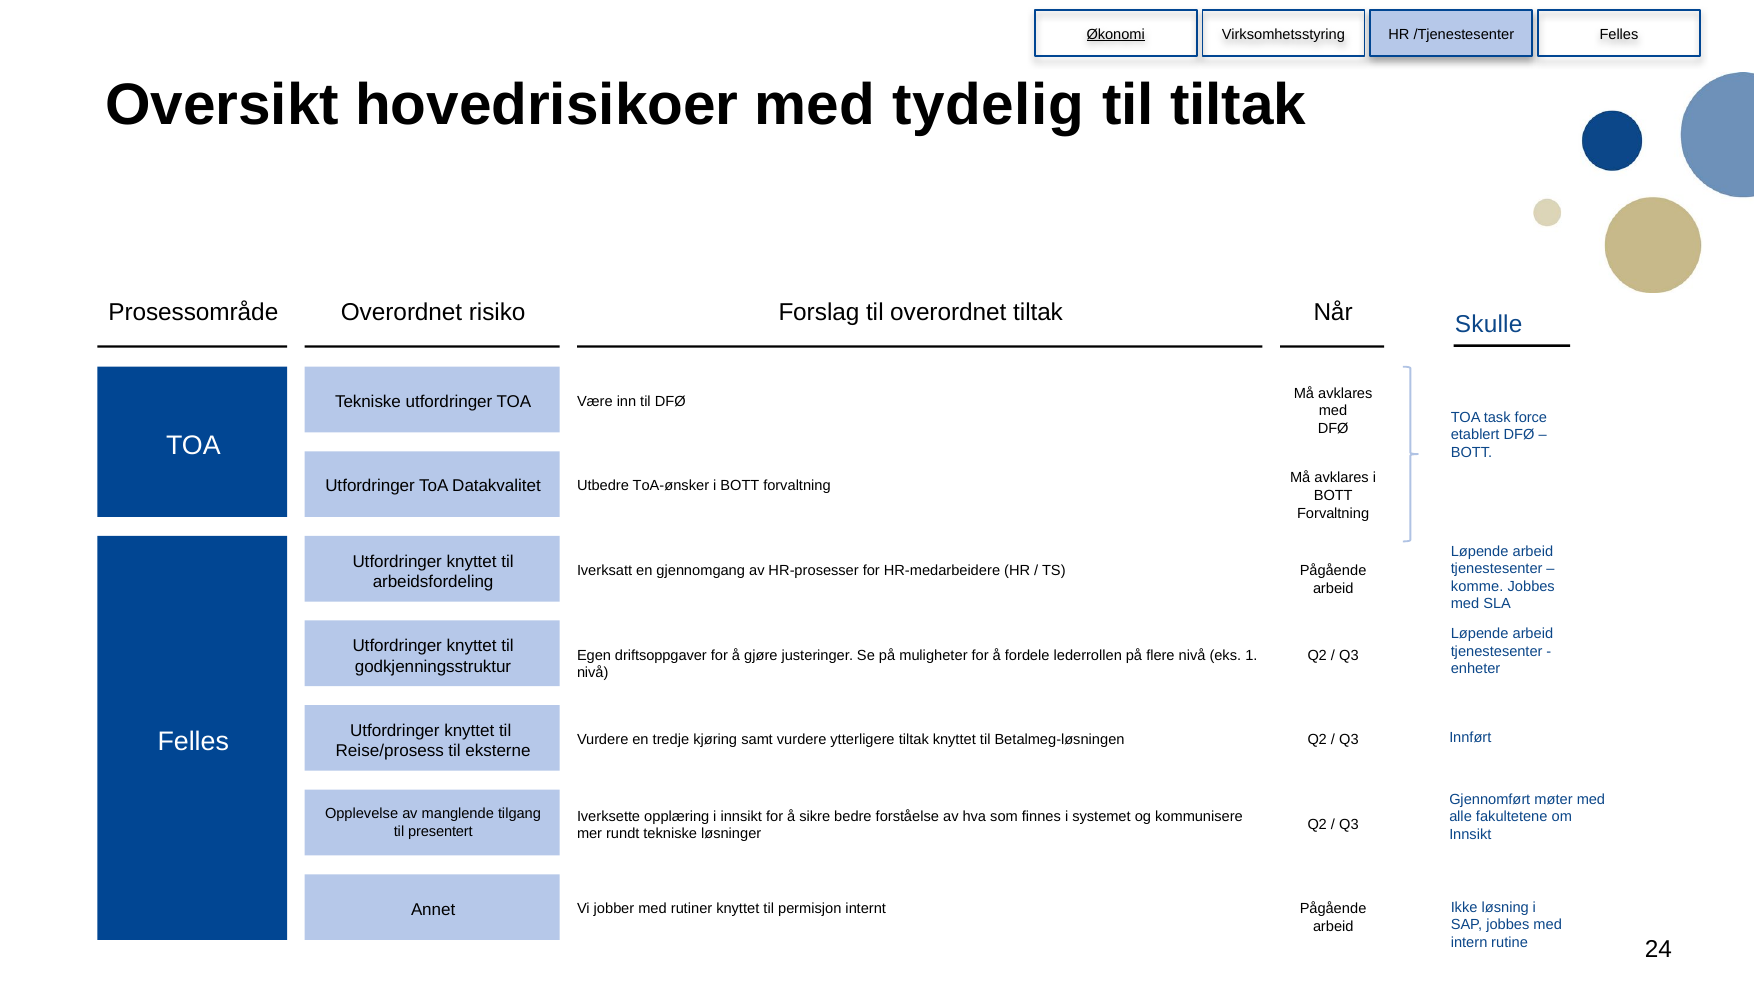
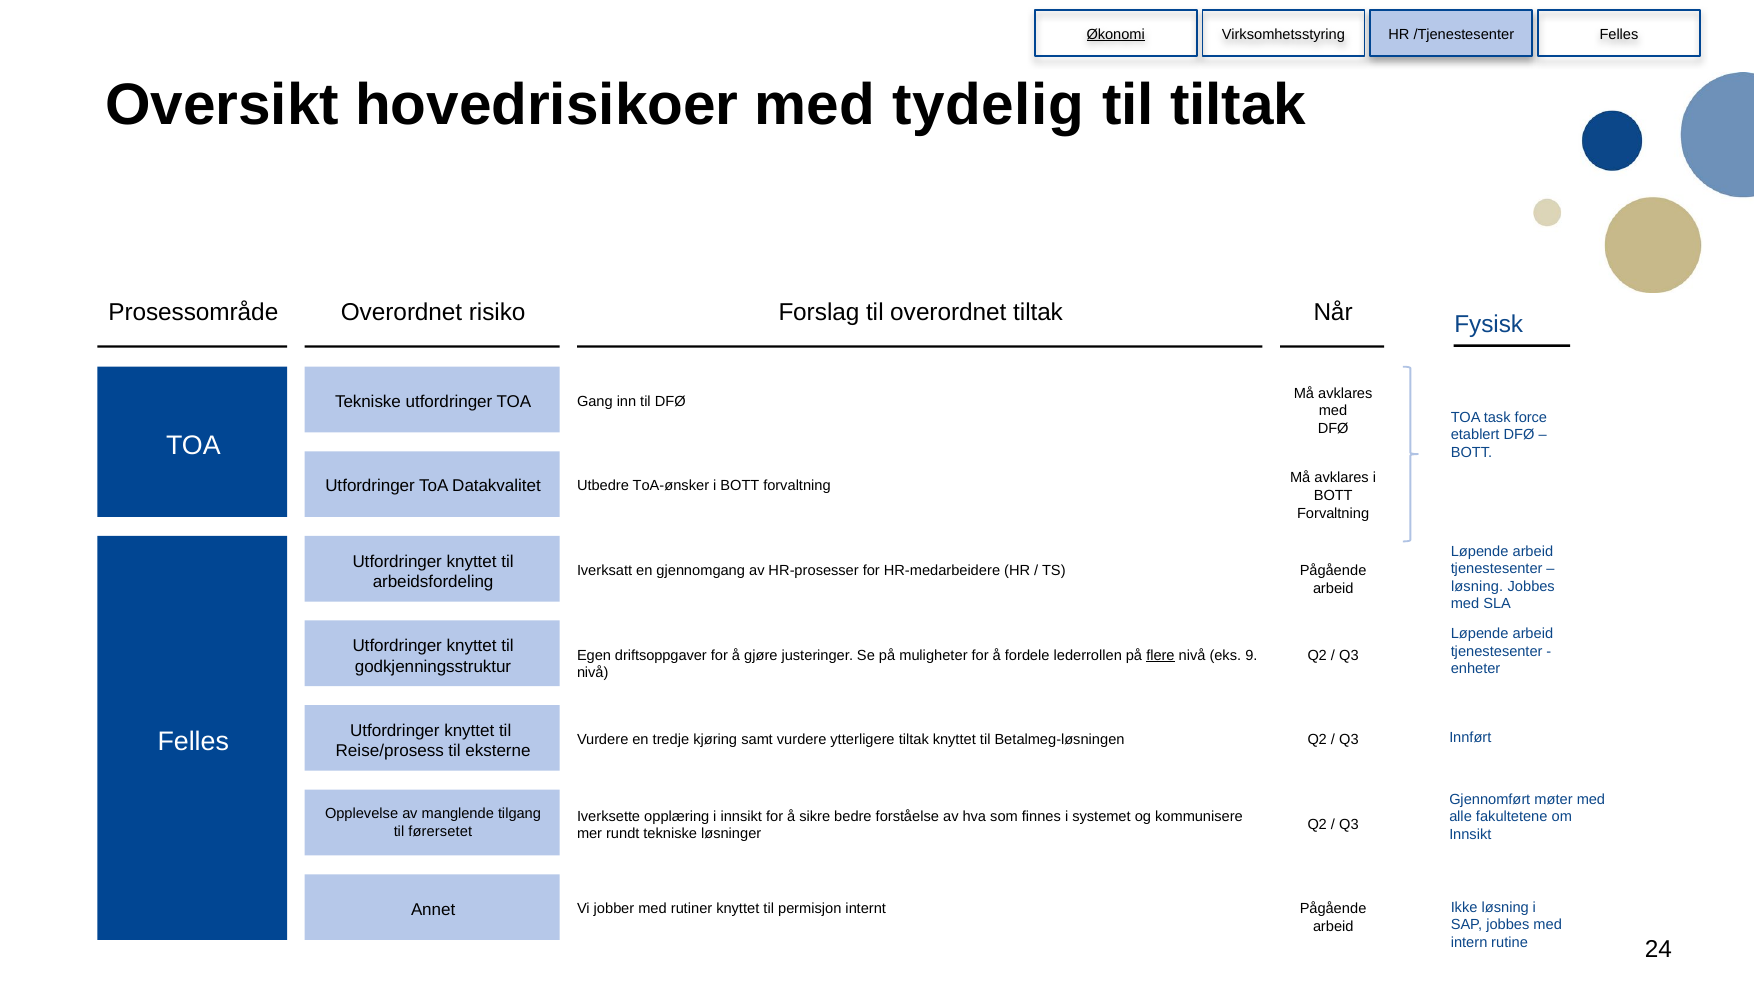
Skulle: Skulle -> Fysisk
Være: Være -> Gang
komme at (1477, 586): komme -> løsning
flere underline: none -> present
1: 1 -> 9
presentert: presentert -> førersetet
